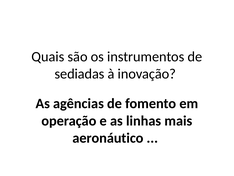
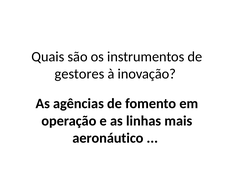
sediadas: sediadas -> gestores
